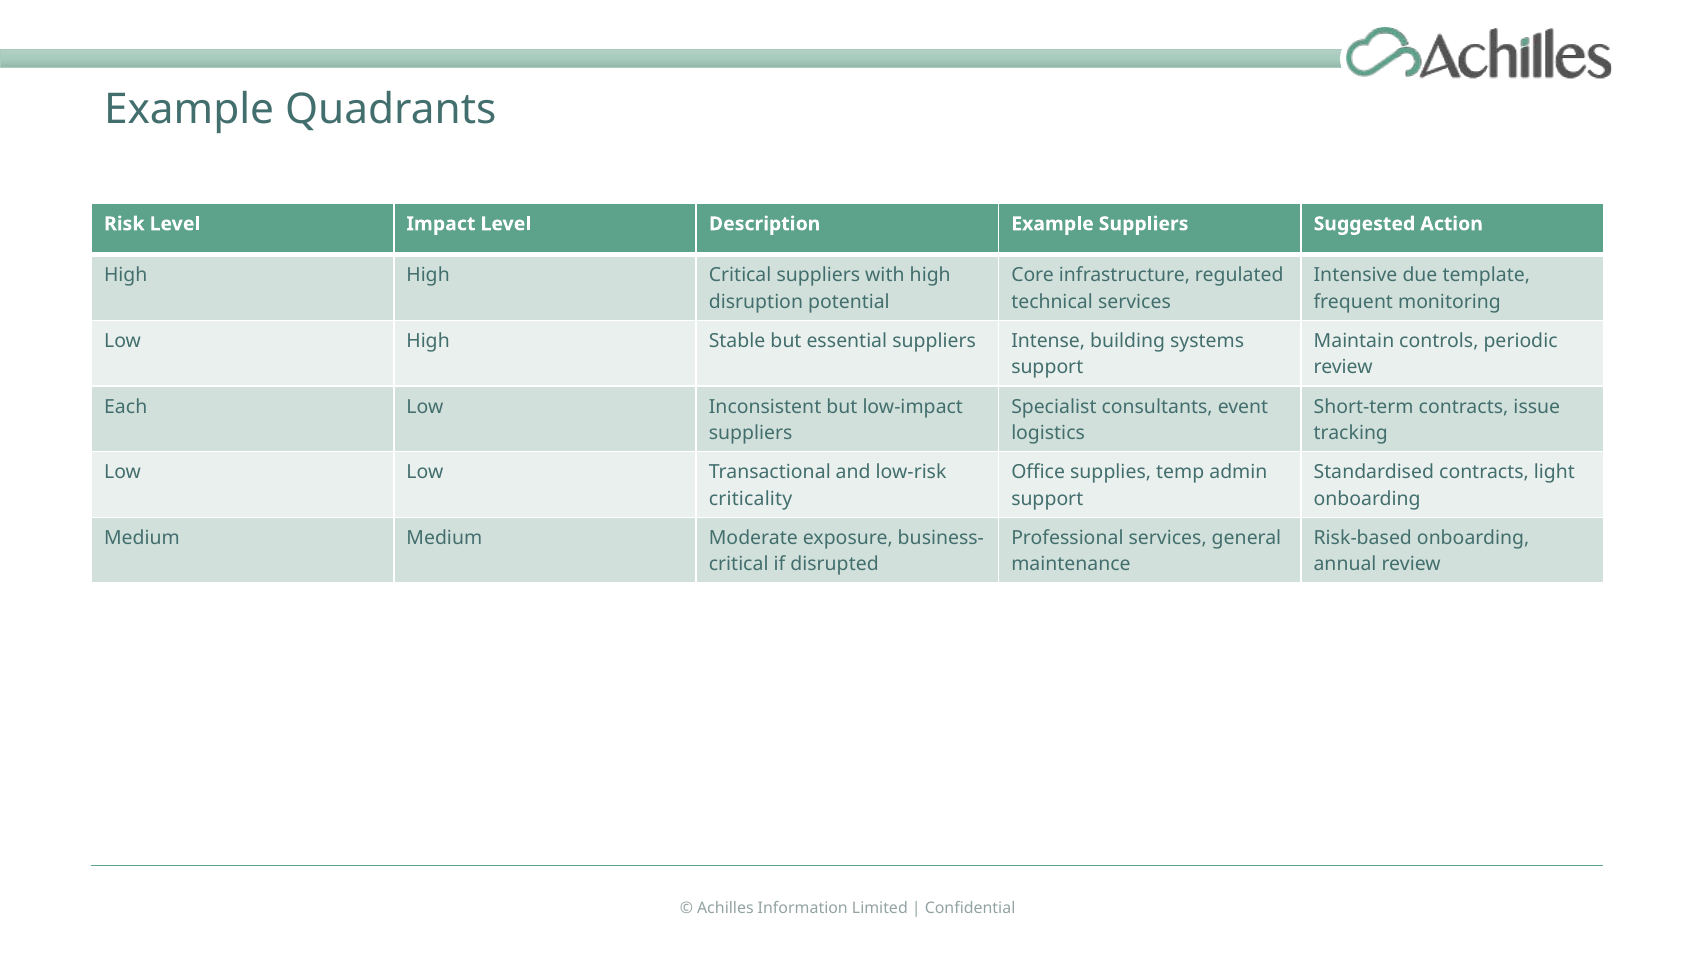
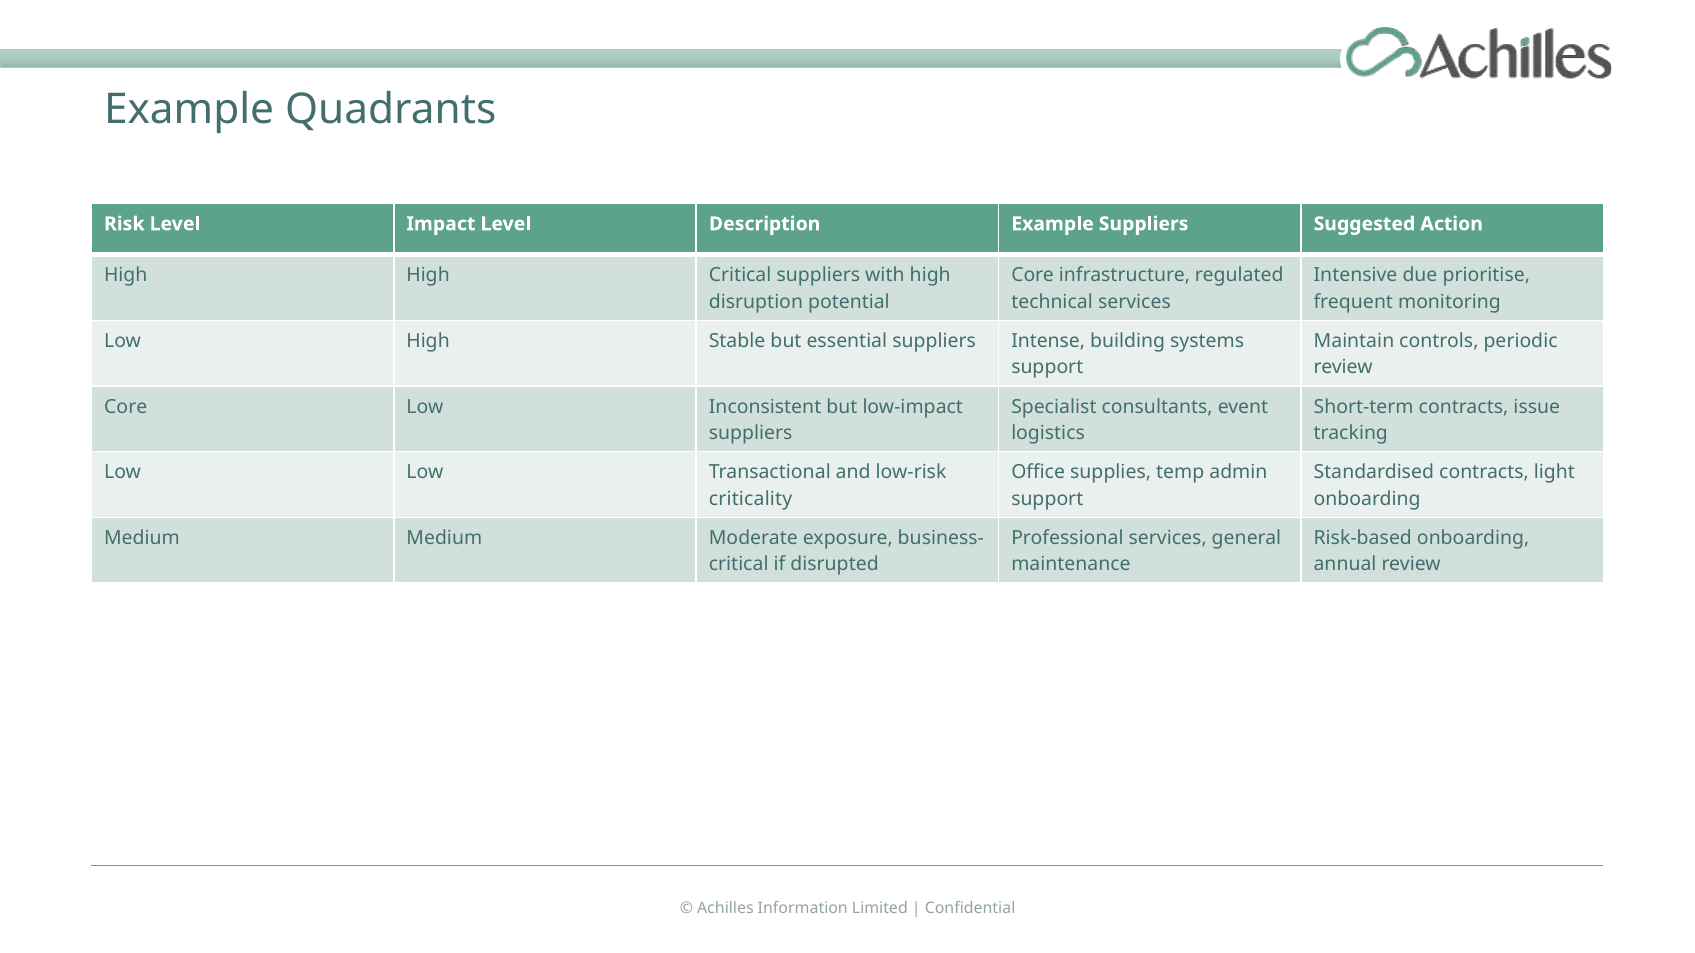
template: template -> prioritise
Each at (126, 407): Each -> Core
